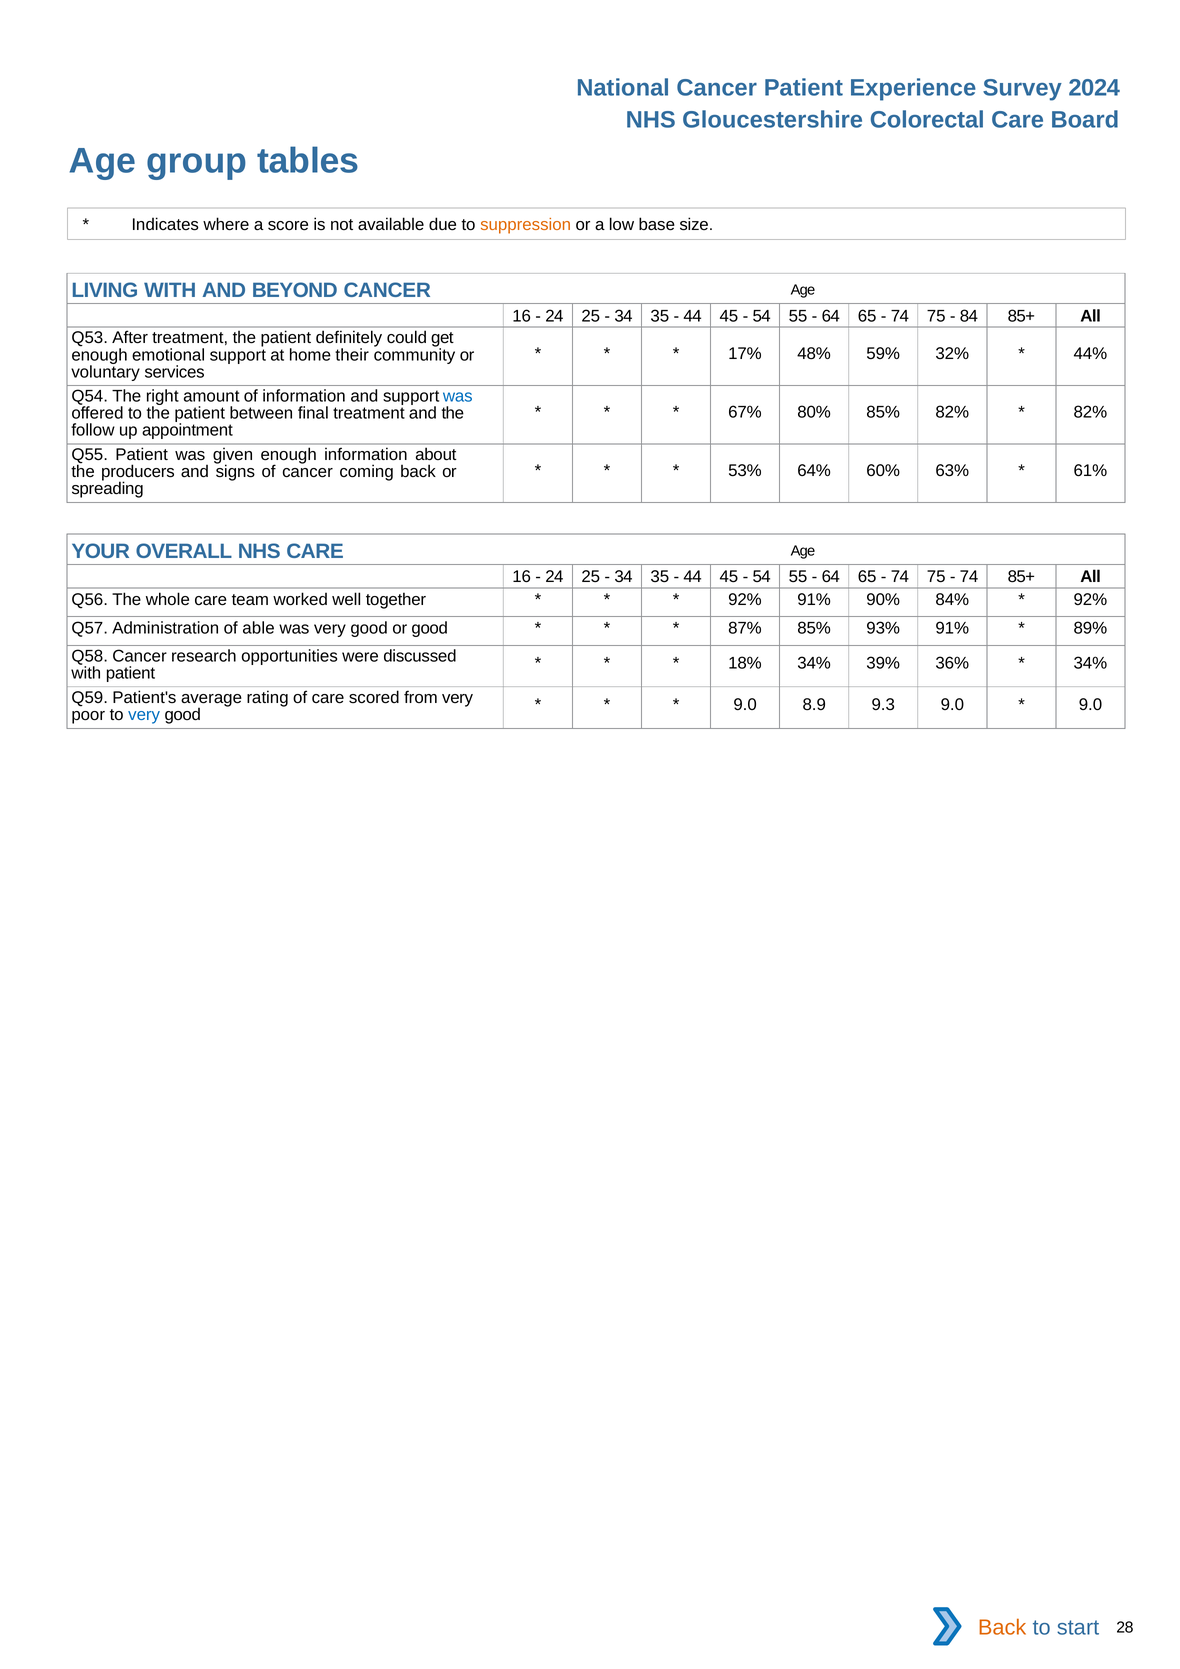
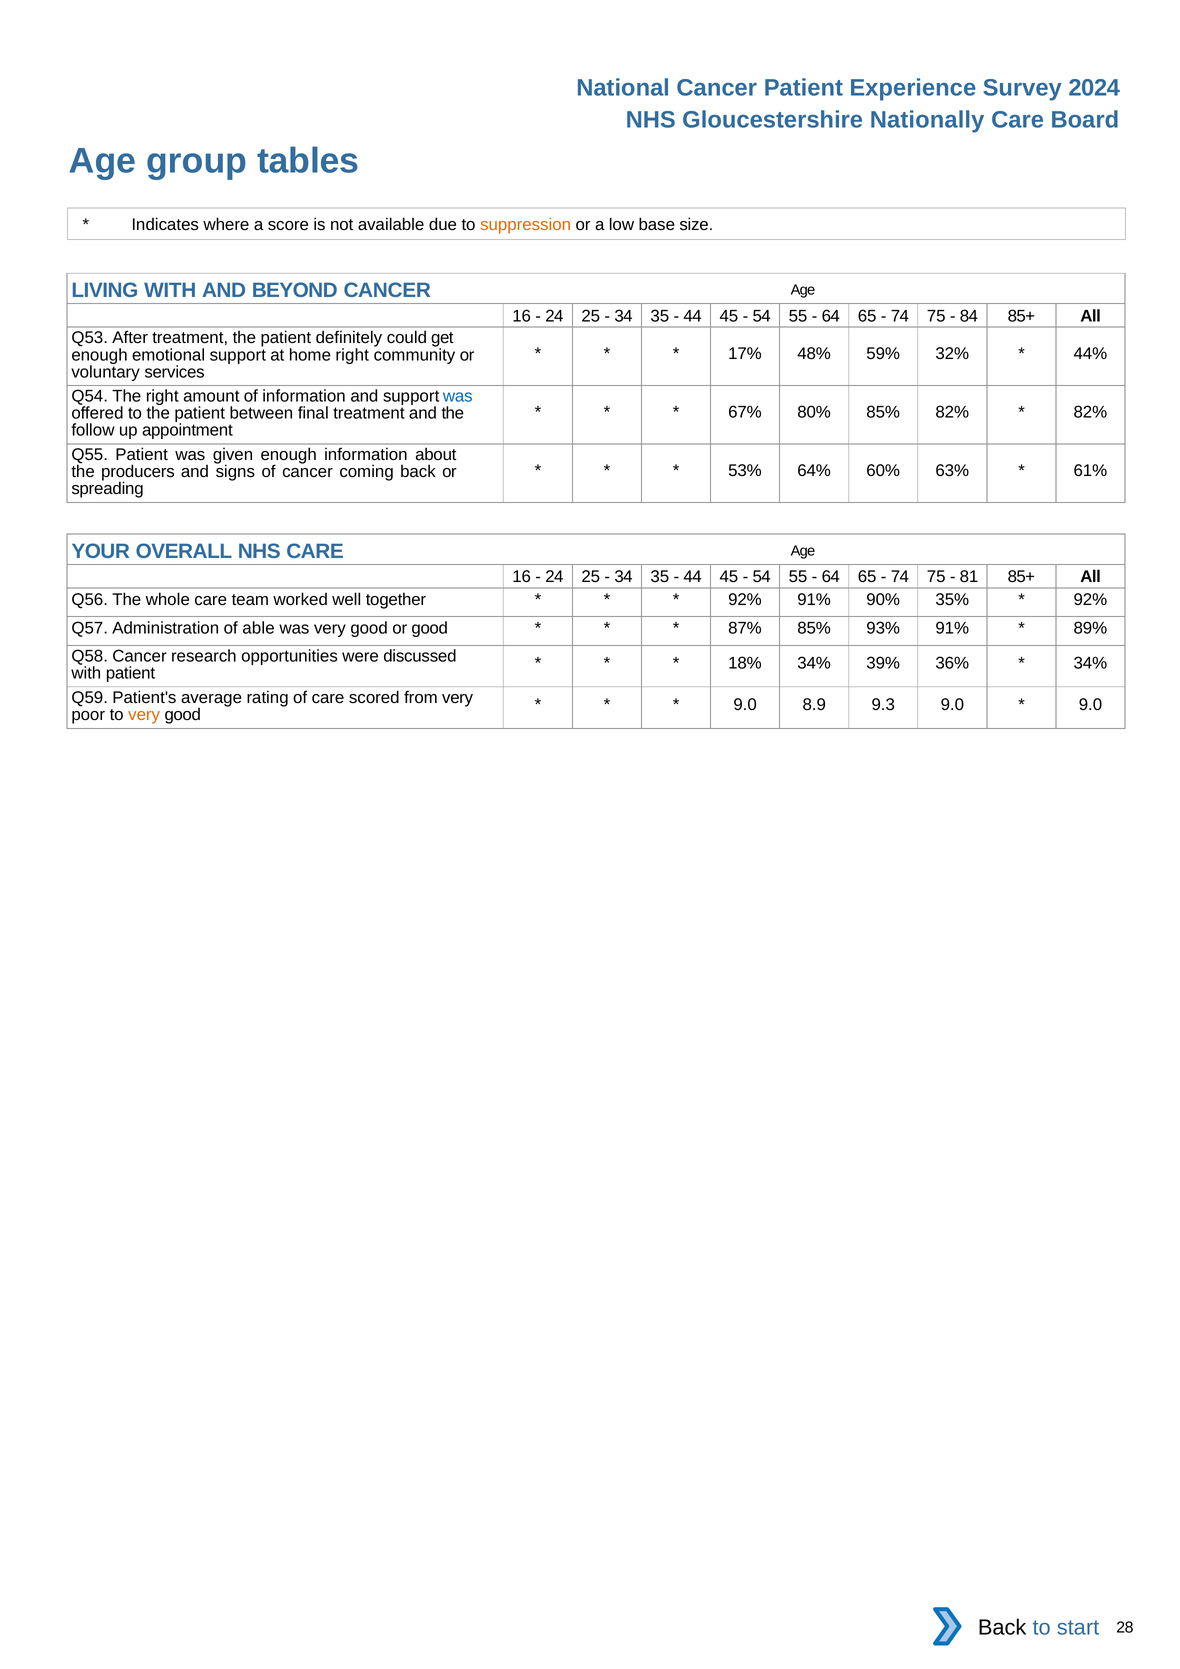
Colorectal: Colorectal -> Nationally
home their: their -> right
74 at (969, 577): 74 -> 81
84%: 84% -> 35%
very at (144, 715) colour: blue -> orange
Back at (1002, 1629) colour: orange -> black
